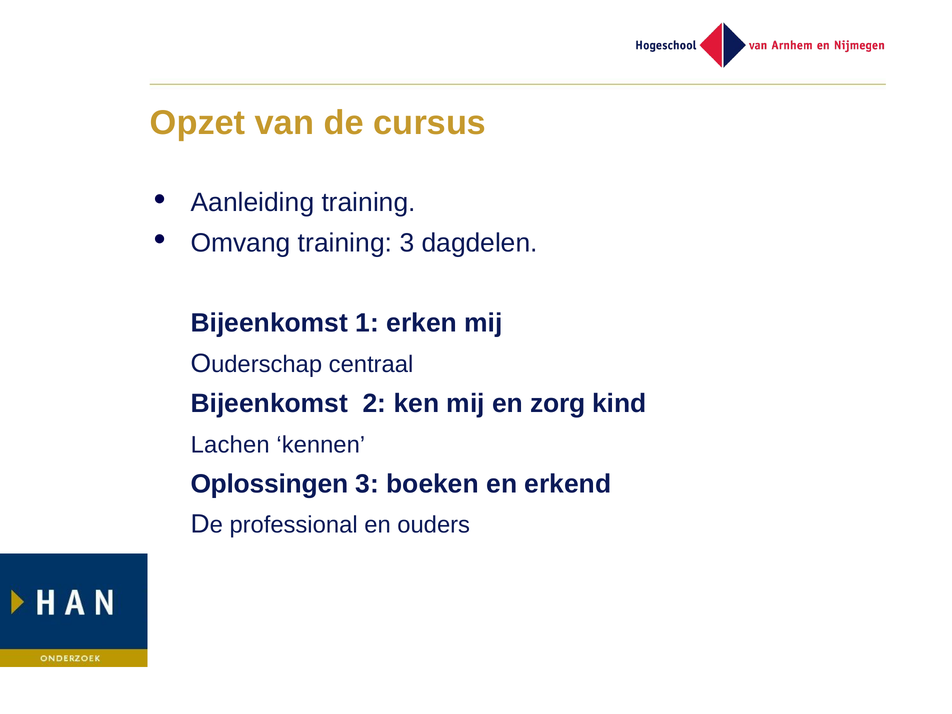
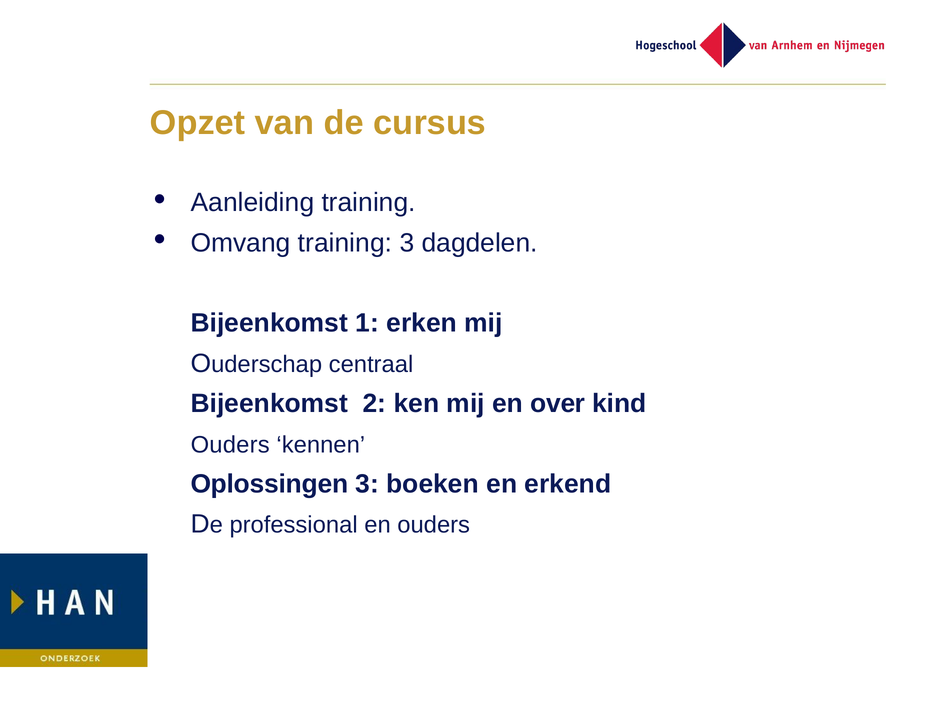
zorg: zorg -> over
Lachen at (230, 445): Lachen -> Ouders
